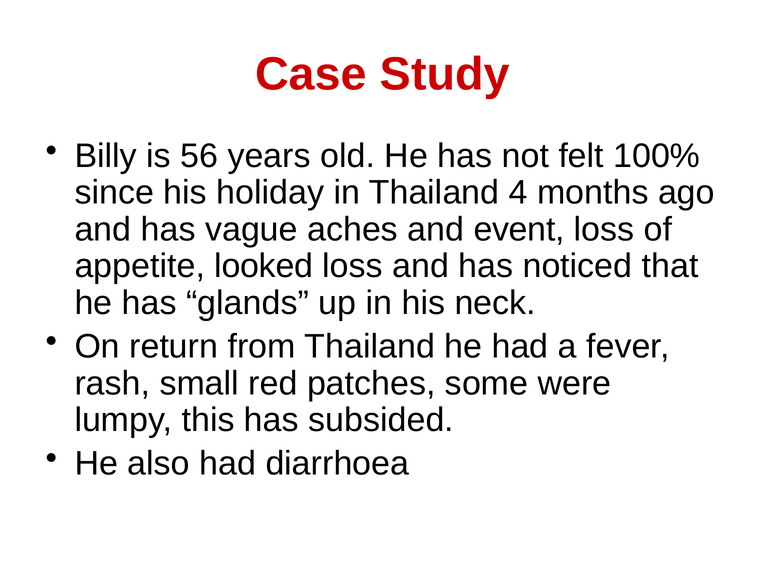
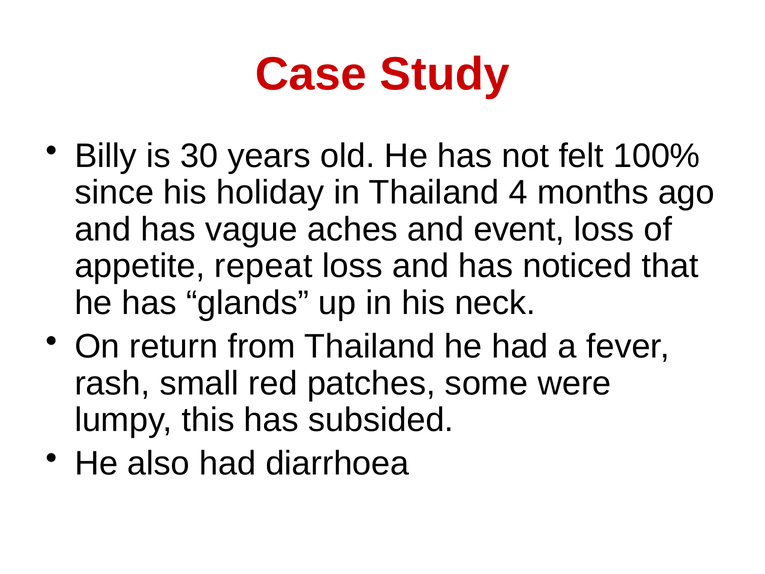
56: 56 -> 30
looked: looked -> repeat
